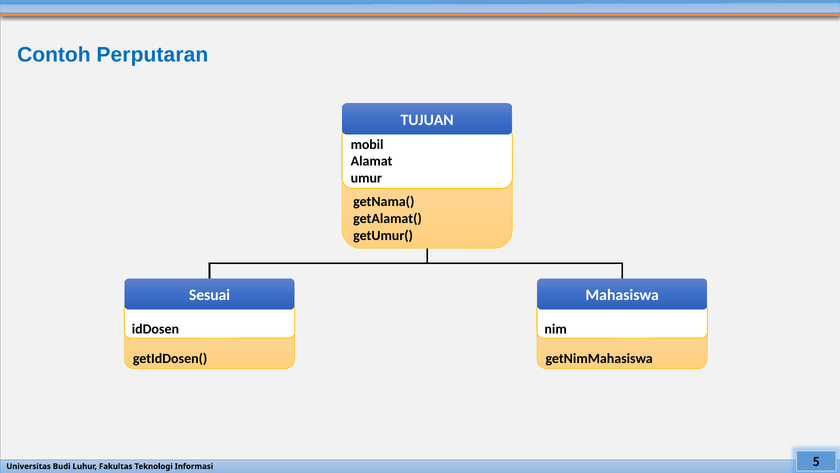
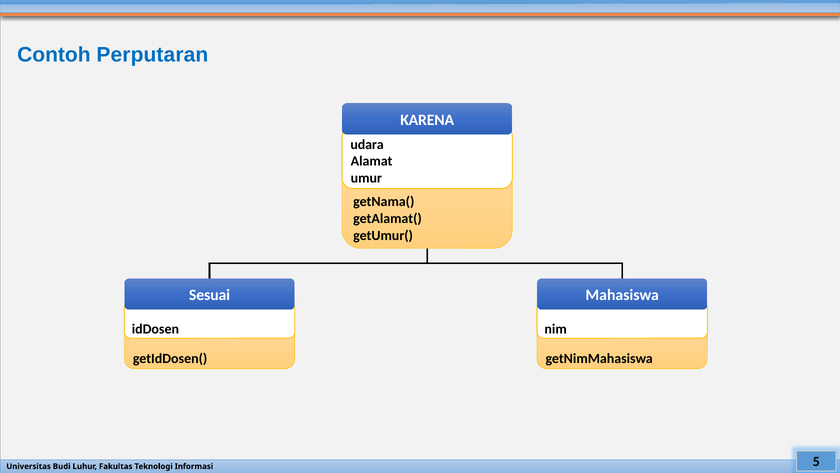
TUJUAN: TUJUAN -> KARENA
mobil: mobil -> udara
